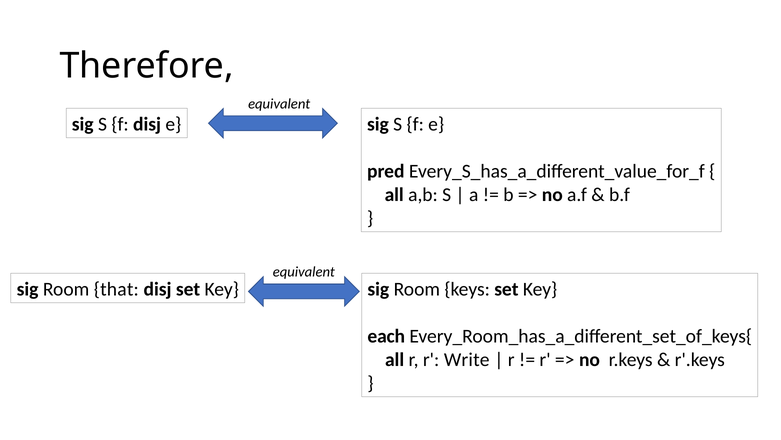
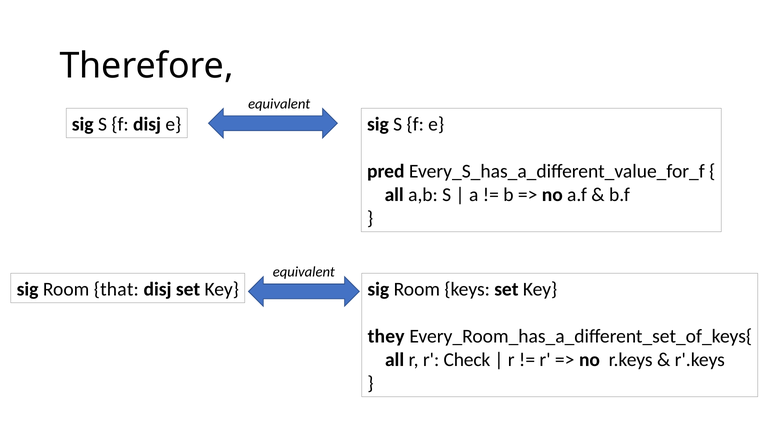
each: each -> they
Write: Write -> Check
